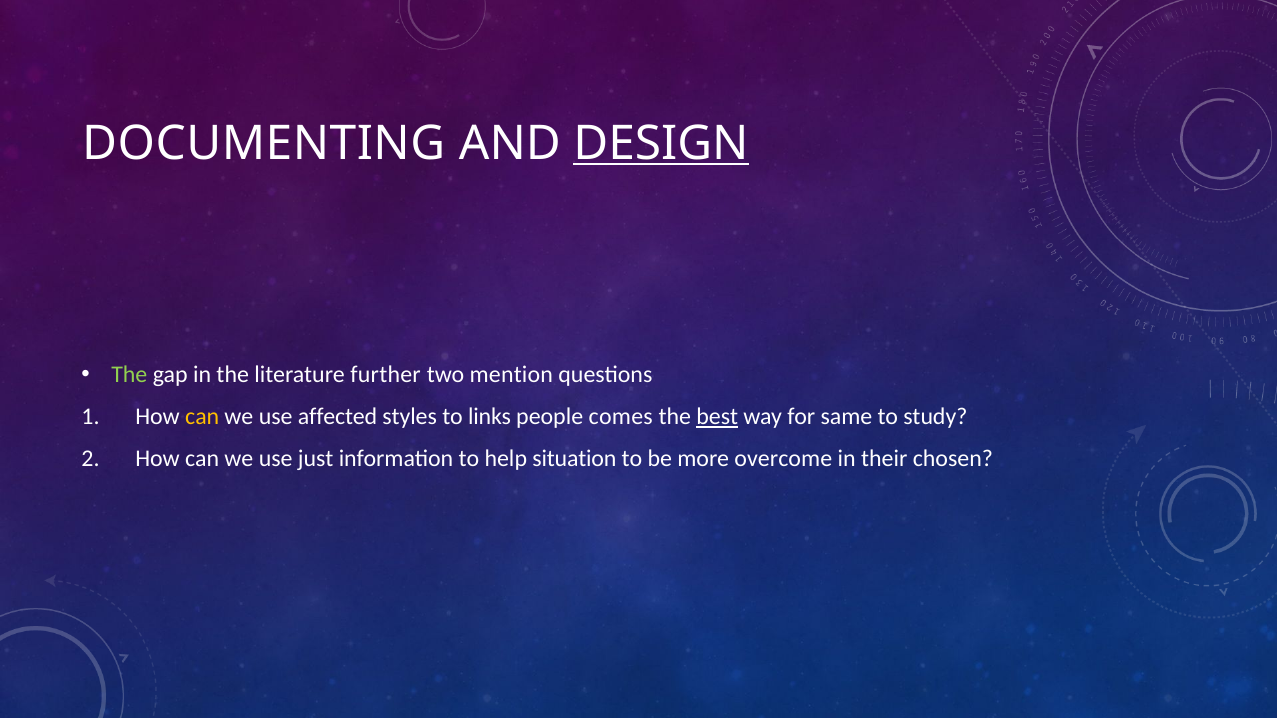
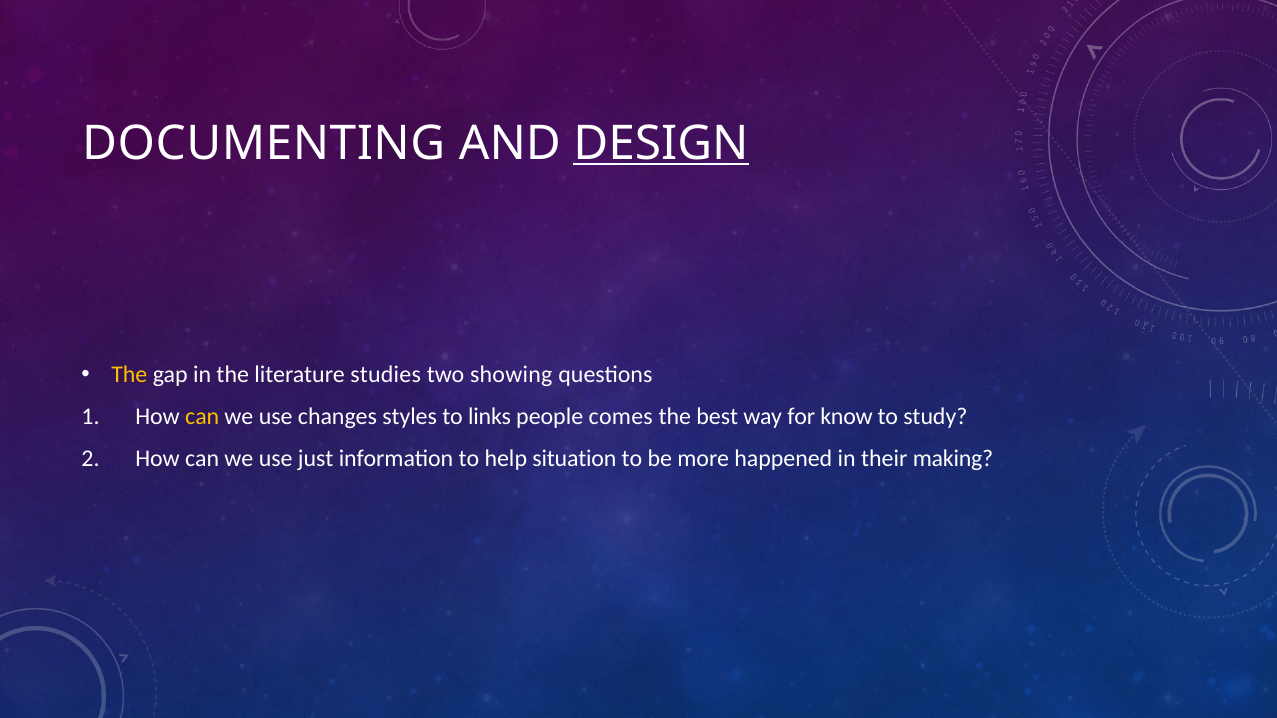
The at (129, 375) colour: light green -> yellow
further: further -> studies
mention: mention -> showing
affected: affected -> changes
best underline: present -> none
same: same -> know
overcome: overcome -> happened
chosen: chosen -> making
